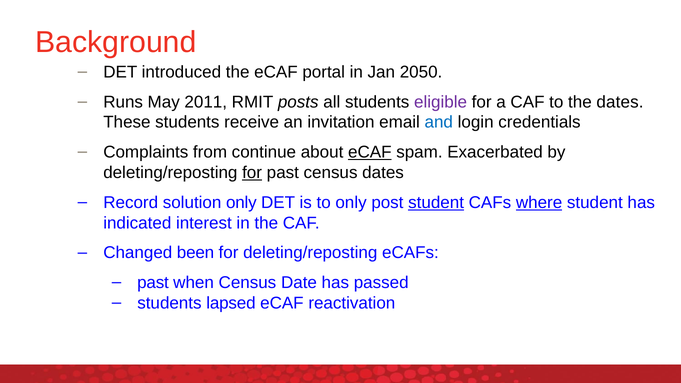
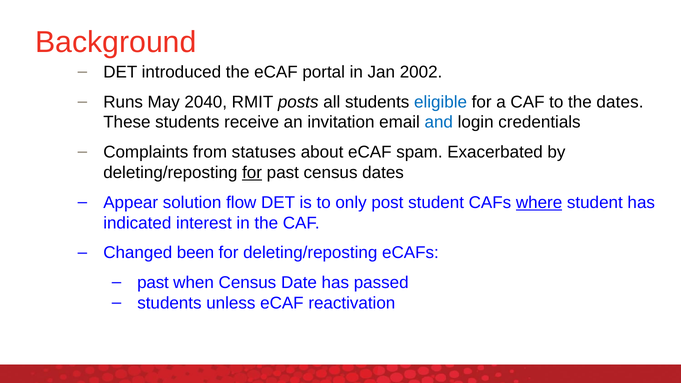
2050: 2050 -> 2002
2011: 2011 -> 2040
eligible colour: purple -> blue
continue: continue -> statuses
eCAF at (370, 152) underline: present -> none
Record: Record -> Appear
solution only: only -> flow
student at (436, 203) underline: present -> none
lapsed: lapsed -> unless
